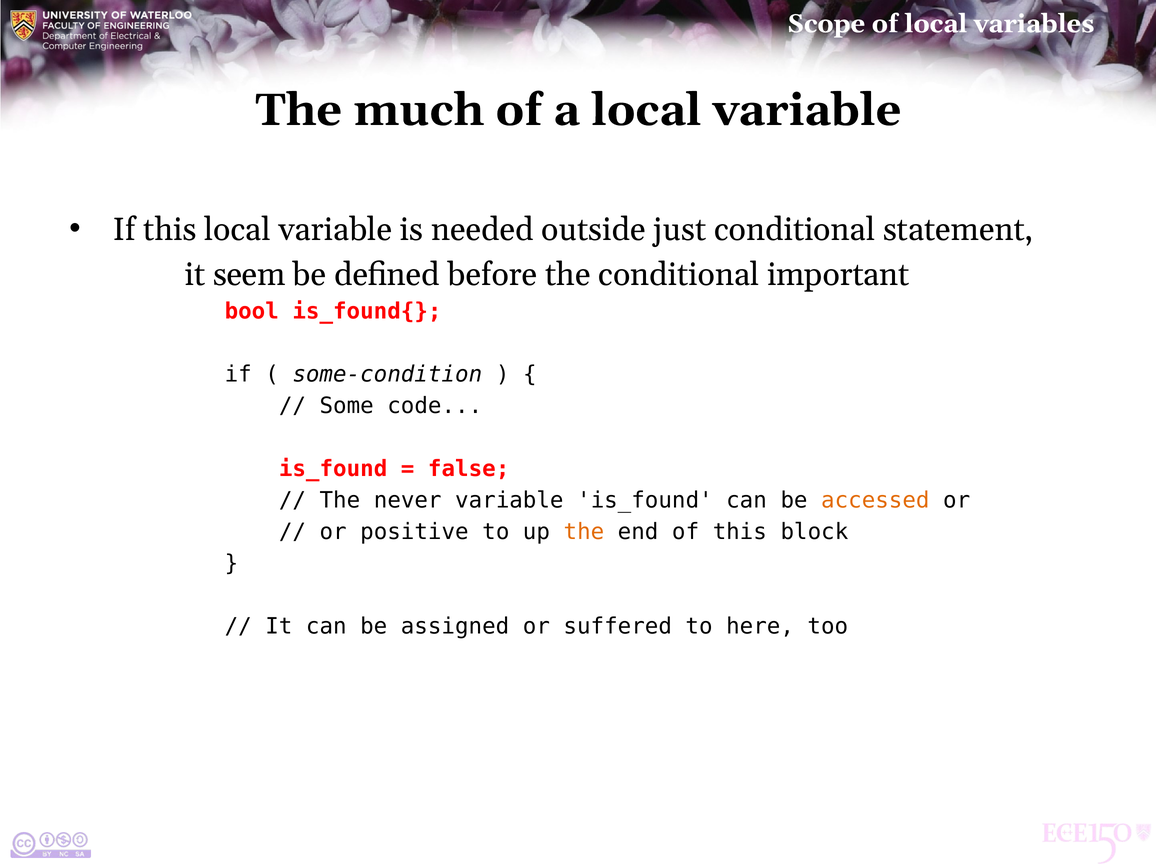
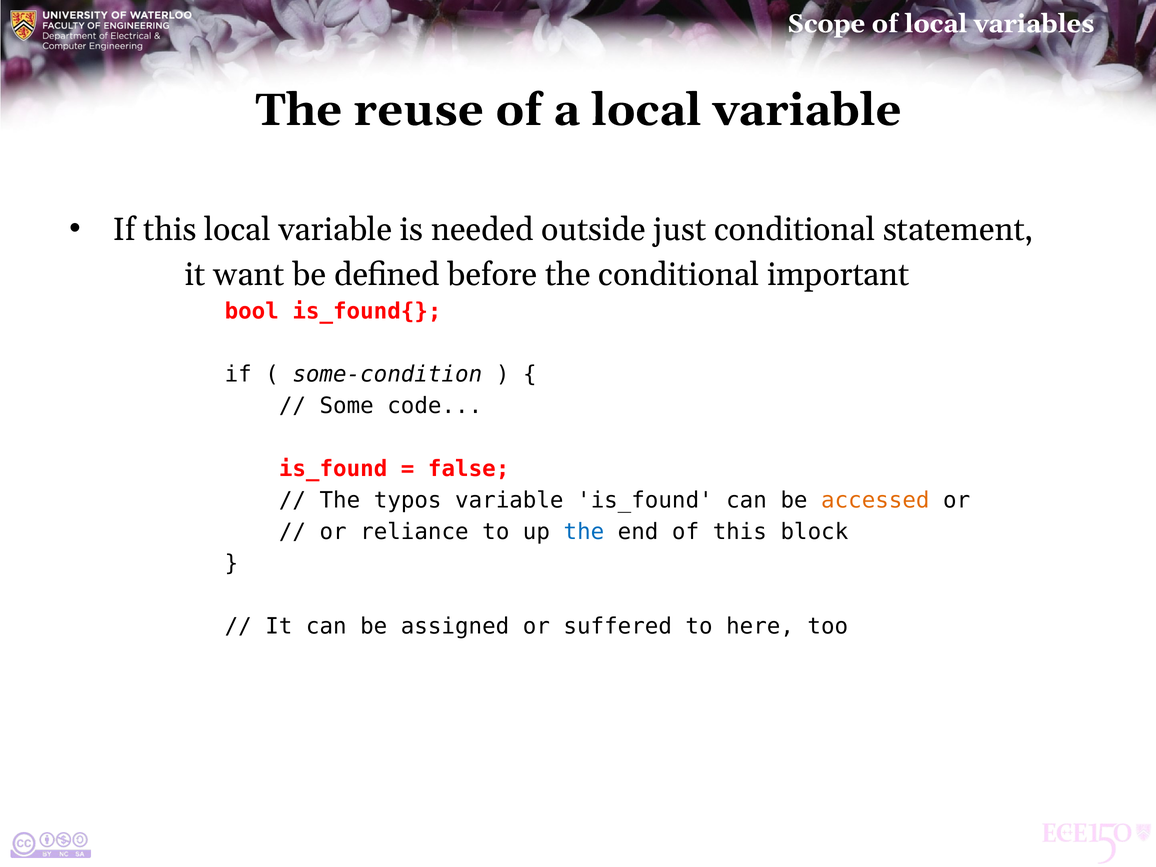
much: much -> reuse
seem: seem -> want
never: never -> typos
positive: positive -> reliance
the at (584, 532) colour: orange -> blue
